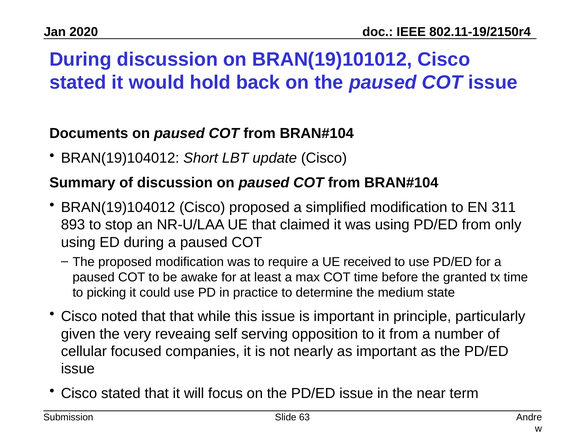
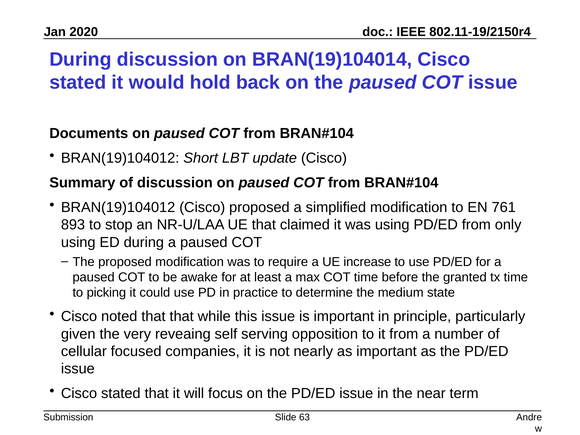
BRAN(19)101012: BRAN(19)101012 -> BRAN(19)104014
311: 311 -> 761
received: received -> increase
